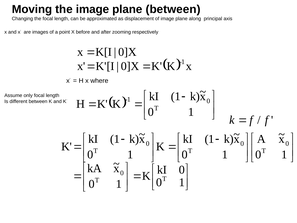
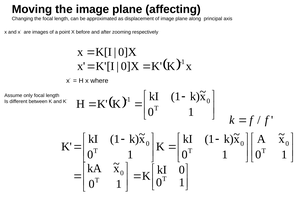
plane between: between -> affecting
